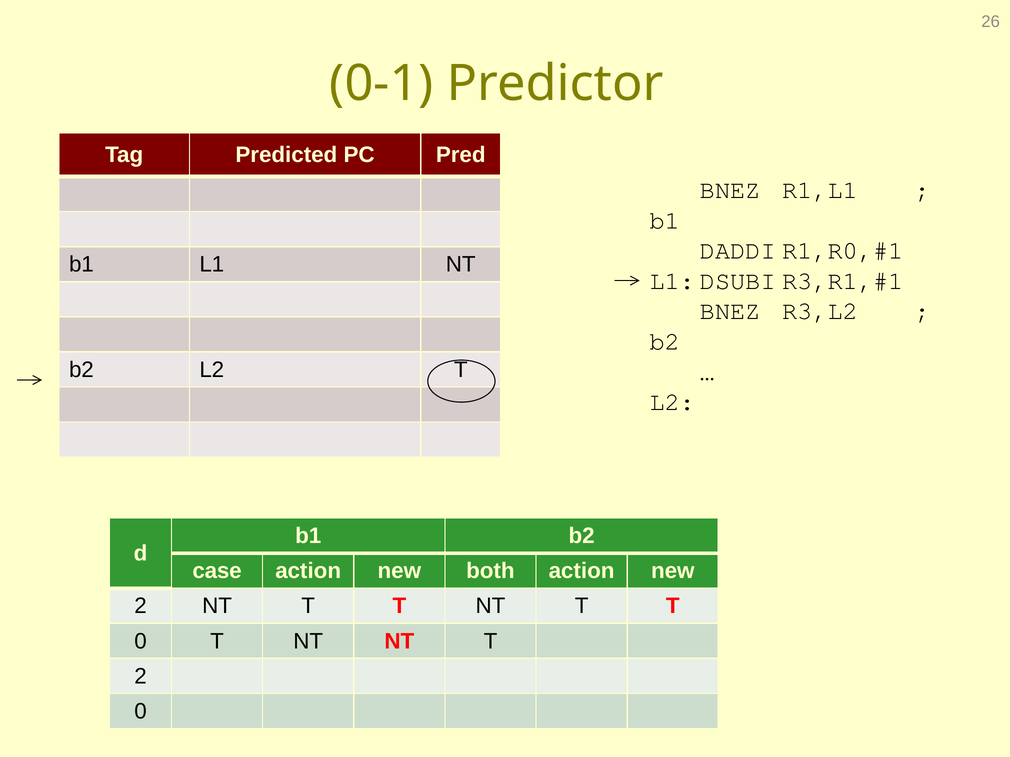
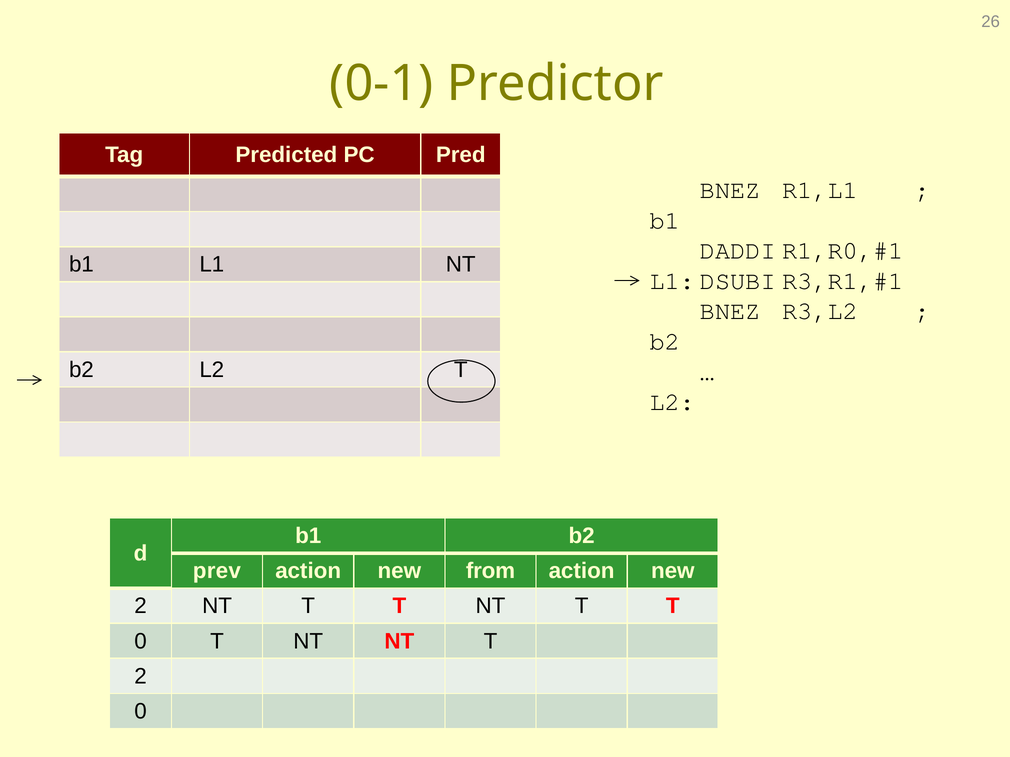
case: case -> prev
both: both -> from
